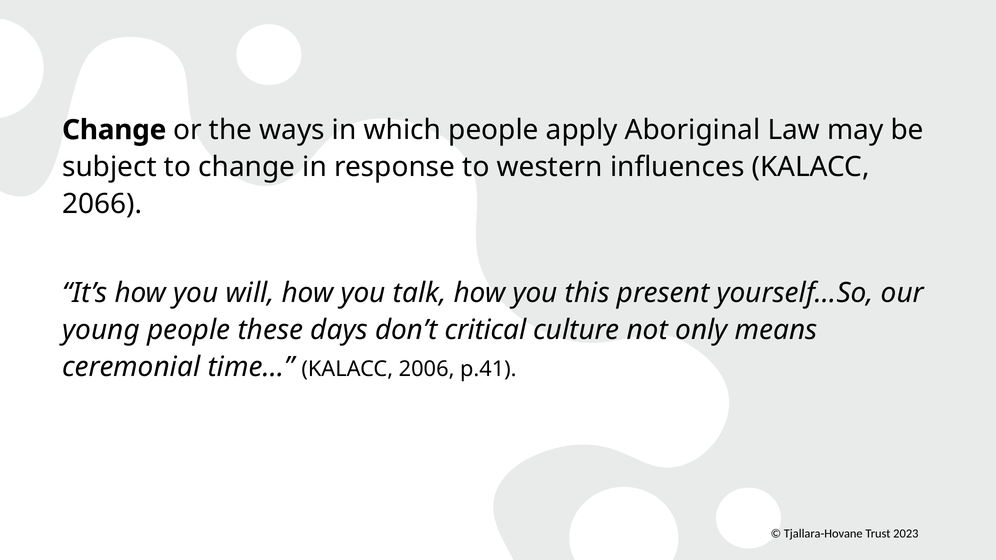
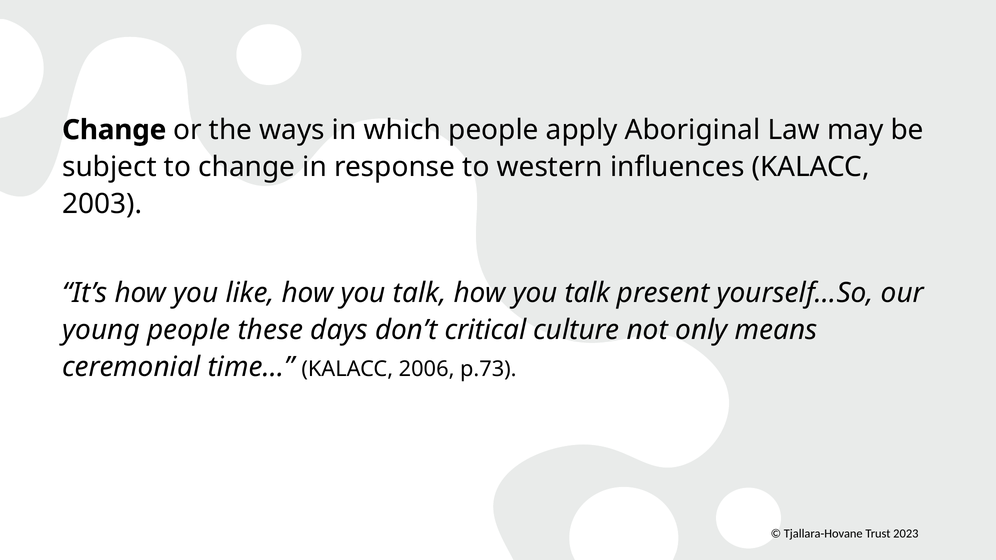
2066: 2066 -> 2003
will: will -> like
talk how you this: this -> talk
p.41: p.41 -> p.73
